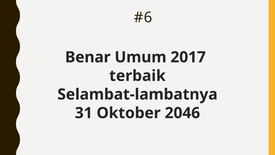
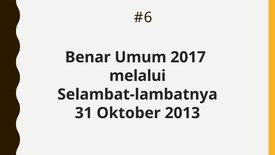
terbaik: terbaik -> melalui
2046: 2046 -> 2013
